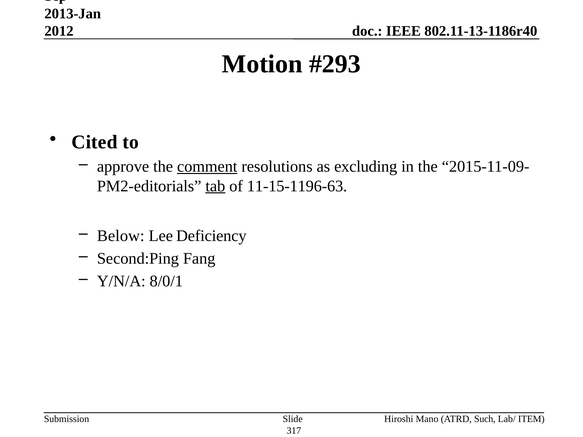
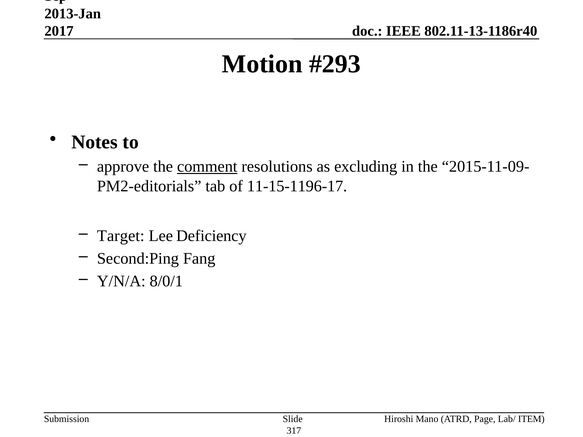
2012: 2012 -> 2017
Cited: Cited -> Notes
tab underline: present -> none
11-15-1196-63: 11-15-1196-63 -> 11-15-1196-17
Below: Below -> Target
Such: Such -> Page
